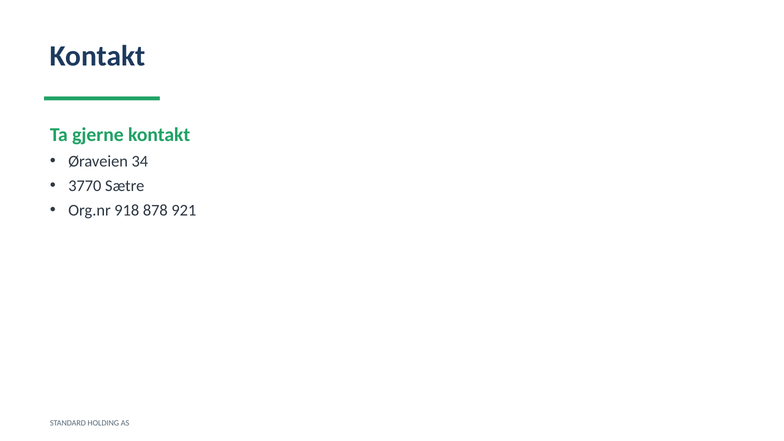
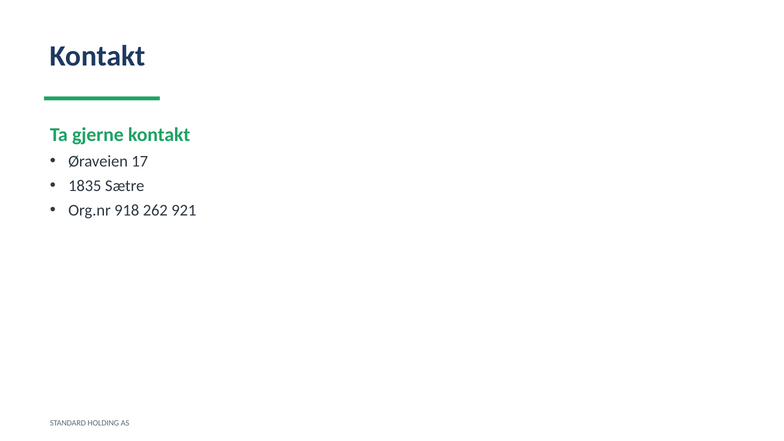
34: 34 -> 17
3770: 3770 -> 1835
878: 878 -> 262
